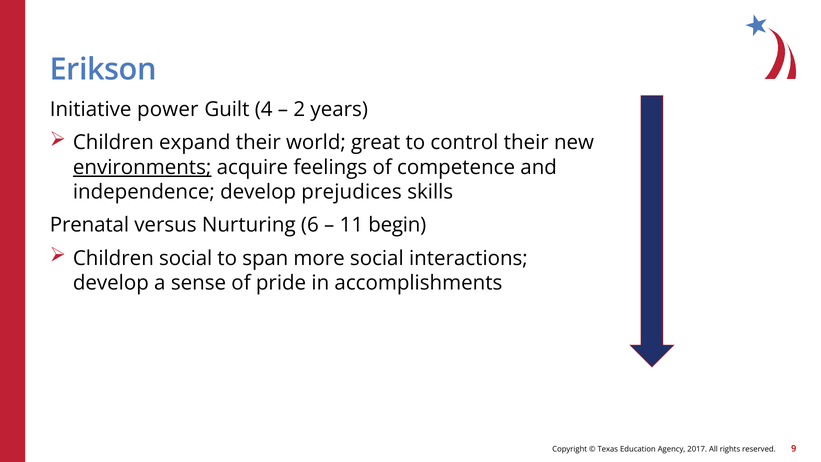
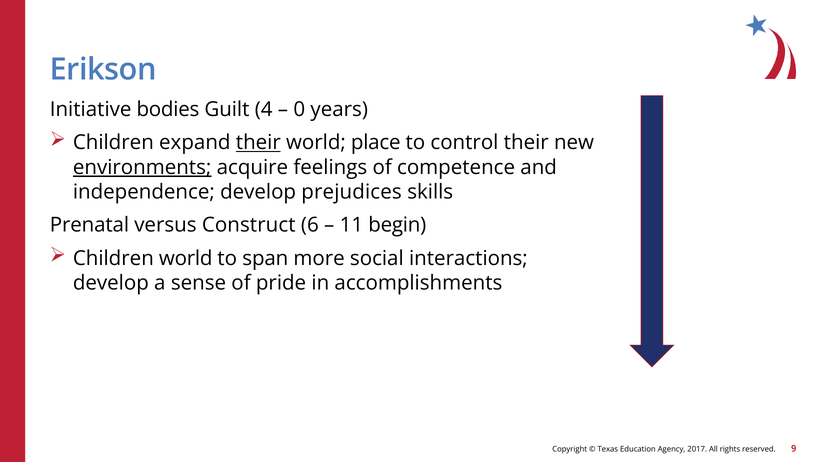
power: power -> bodies
2: 2 -> 0
their at (258, 143) underline: none -> present
great: great -> place
Nurturing: Nurturing -> Construct
Children social: social -> world
